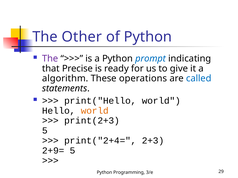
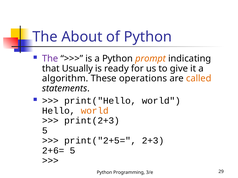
Other: Other -> About
prompt colour: blue -> orange
Precise: Precise -> Usually
called colour: blue -> orange
print("2+4=: print("2+4= -> print("2+5=
2+9=: 2+9= -> 2+6=
